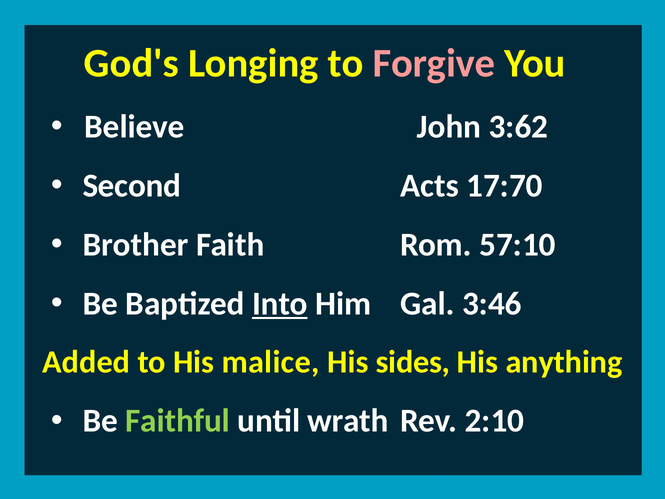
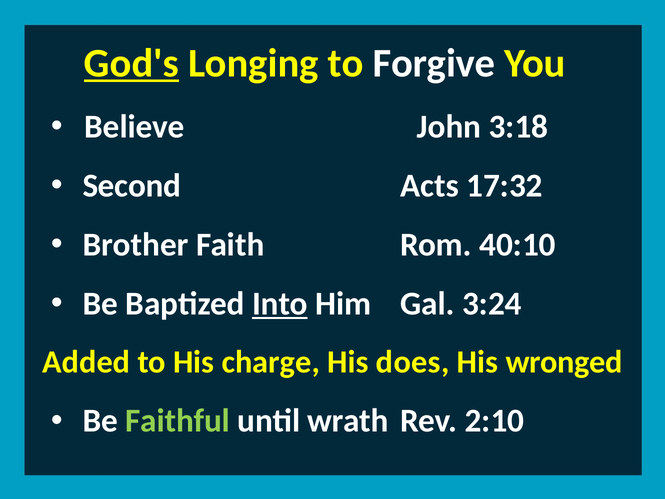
God's underline: none -> present
Forgive colour: pink -> white
3:62: 3:62 -> 3:18
17:70: 17:70 -> 17:32
57:10: 57:10 -> 40:10
3:46: 3:46 -> 3:24
malice: malice -> charge
sides: sides -> does
anything: anything -> wronged
